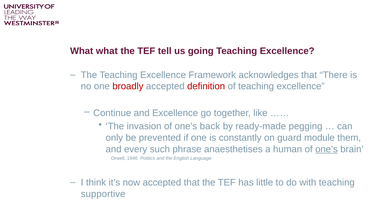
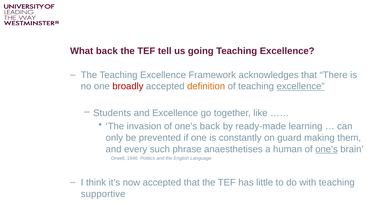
What what: what -> back
definition colour: red -> orange
excellence at (301, 86) underline: none -> present
Continue: Continue -> Students
pegging: pegging -> learning
module: module -> making
